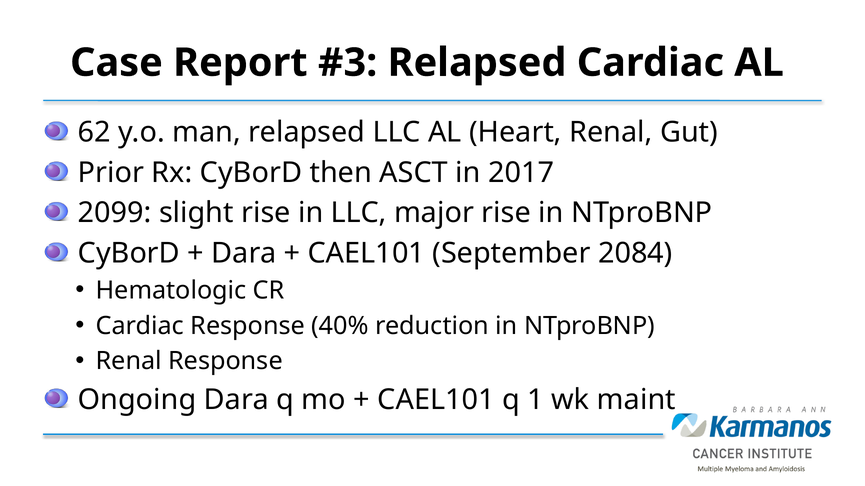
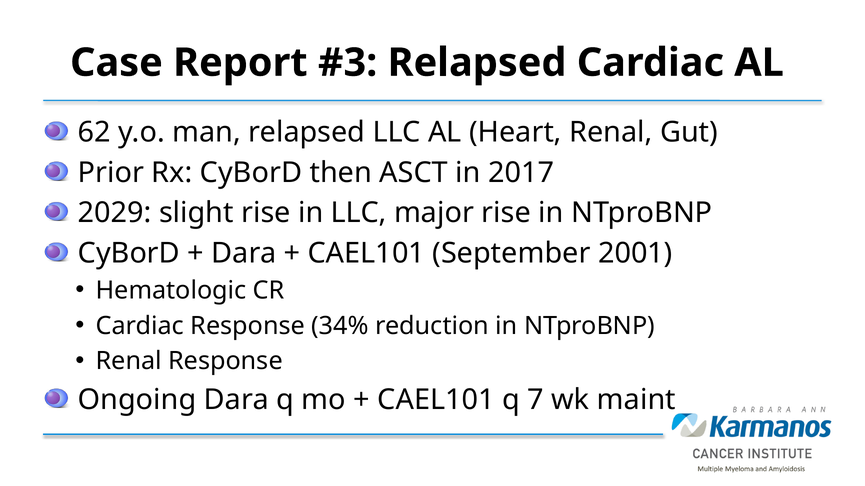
2099: 2099 -> 2029
2084: 2084 -> 2001
40%: 40% -> 34%
1: 1 -> 7
